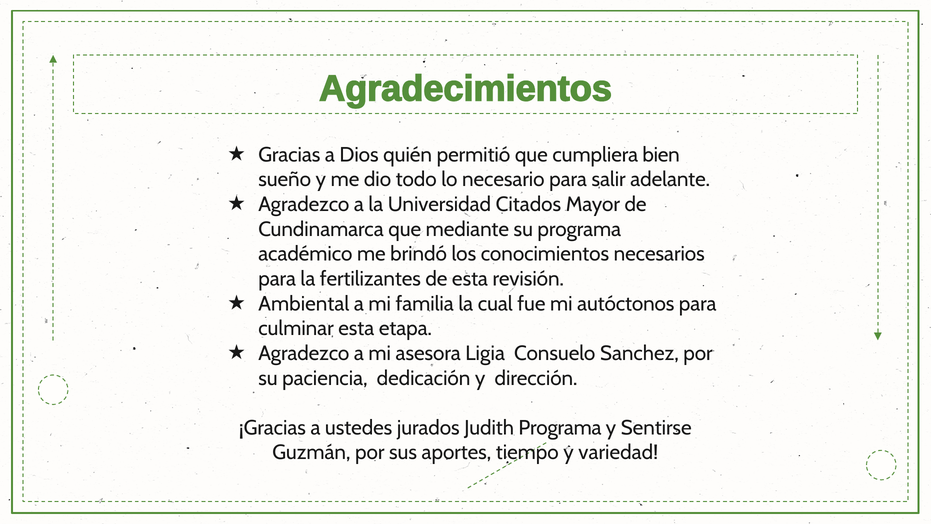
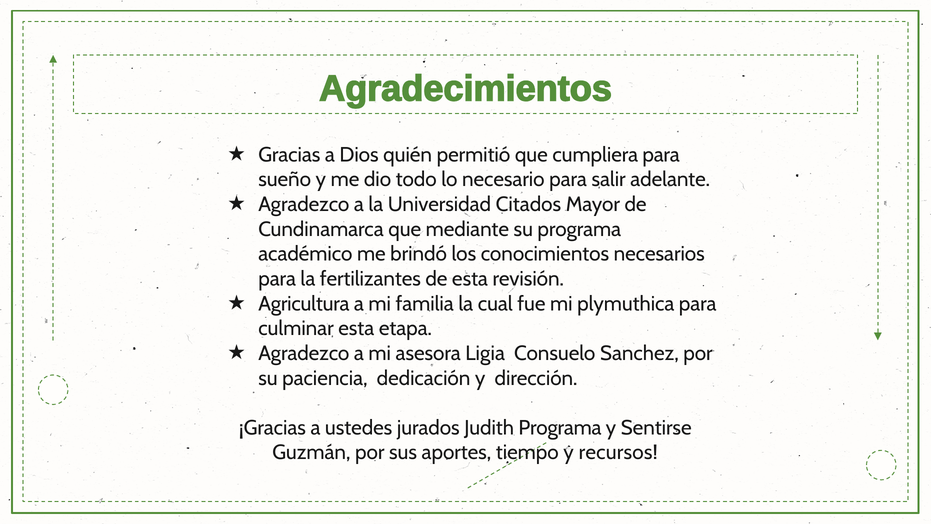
cumpliera bien: bien -> para
Ambiental: Ambiental -> Agricultura
autóctonos: autóctonos -> plymuthica
variedad: variedad -> recursos
